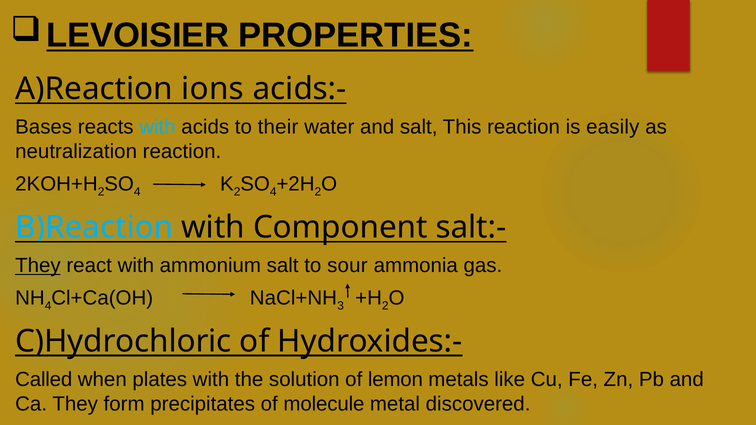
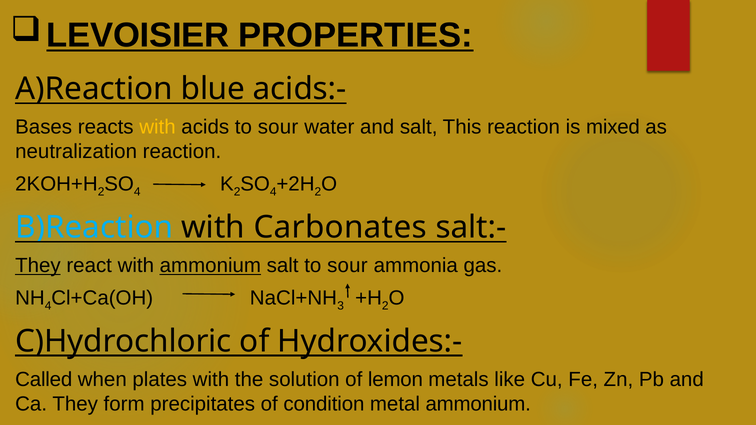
ions: ions -> blue
with at (157, 127) colour: light blue -> yellow
acids to their: their -> sour
easily: easily -> mixed
Component: Component -> Carbonates
ammonium at (210, 266) underline: none -> present
molecule: molecule -> condition
metal discovered: discovered -> ammonium
